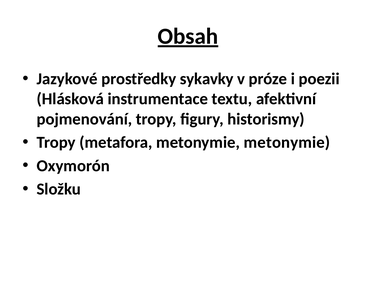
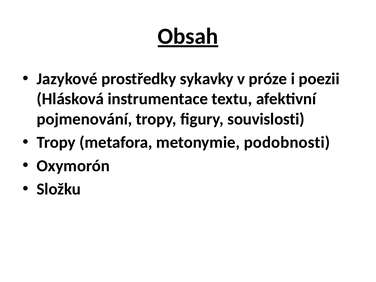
historismy: historismy -> souvislosti
metonymie metonymie: metonymie -> podobnosti
